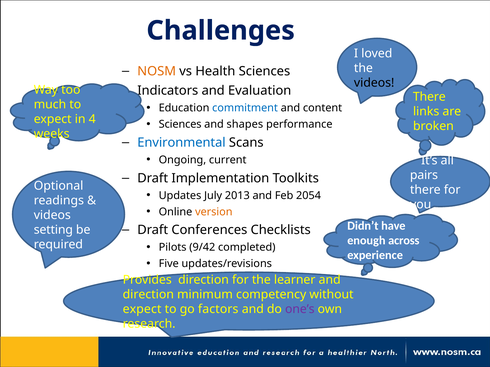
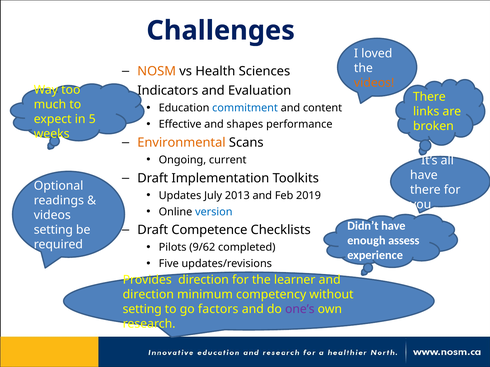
videos at (374, 83) colour: black -> orange
4: 4 -> 5
Sciences at (180, 124): Sciences -> Effective
Environmental colour: blue -> orange
pairs at (424, 175): pairs -> have
2054: 2054 -> 2019
version at (214, 212) colour: orange -> blue
Conferences: Conferences -> Competence
across: across -> assess
9/42: 9/42 -> 9/62
expect at (142, 310): expect -> setting
